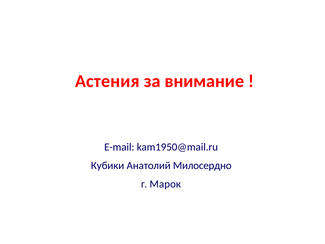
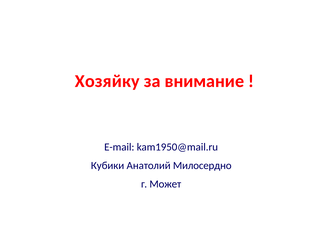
Астения: Астения -> Хозяйку
Марок: Марок -> Может
